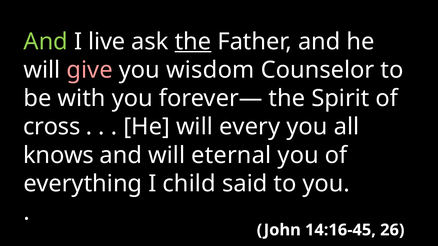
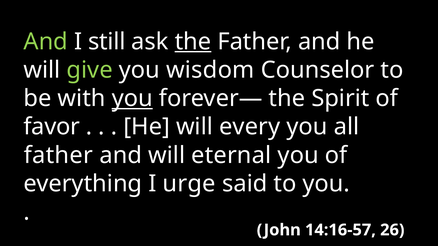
live: live -> still
give colour: pink -> light green
you at (132, 99) underline: none -> present
cross: cross -> favor
knows at (59, 155): knows -> father
child: child -> urge
14:16-45: 14:16-45 -> 14:16-57
